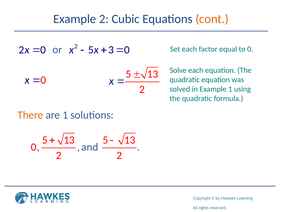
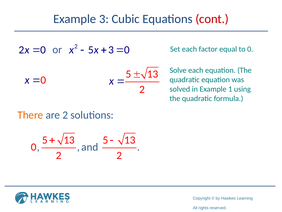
Example 2: 2 -> 3
cont colour: orange -> red
are 1: 1 -> 2
